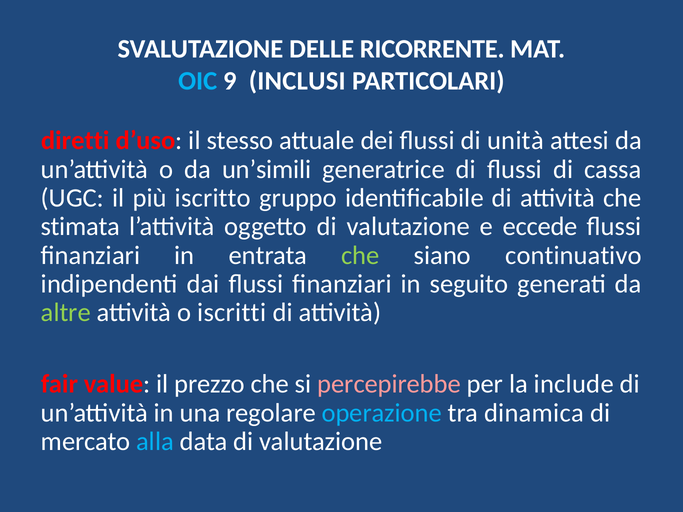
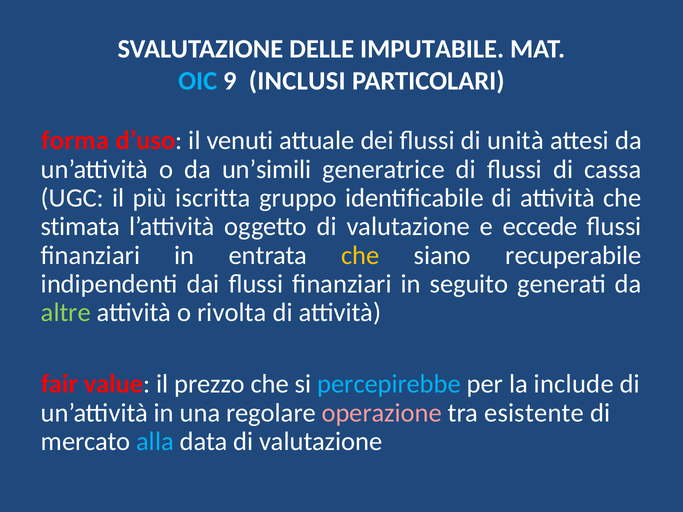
RICORRENTE: RICORRENTE -> IMPUTABILE
diretti: diretti -> forma
stesso: stesso -> venuti
iscritto: iscritto -> iscritta
che at (360, 256) colour: light green -> yellow
continuativo: continuativo -> recuperabile
iscritti: iscritti -> rivolta
percepirebbe colour: pink -> light blue
operazione colour: light blue -> pink
dinamica: dinamica -> esistente
